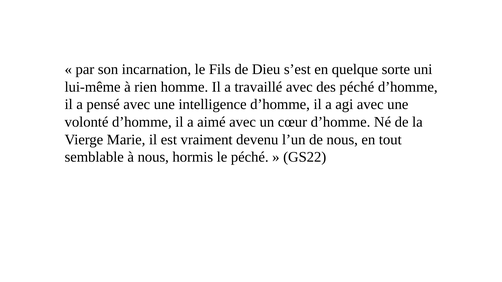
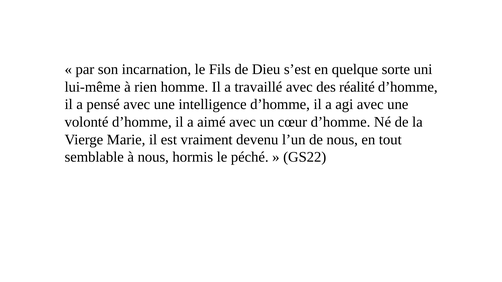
des péché: péché -> réalité
